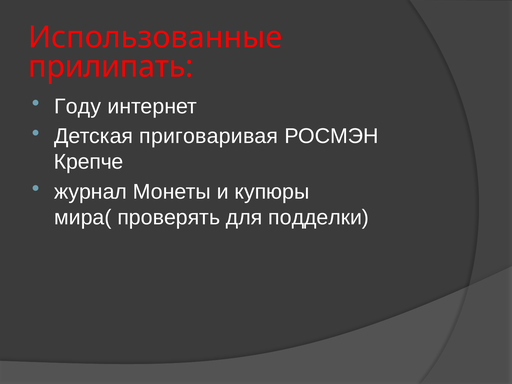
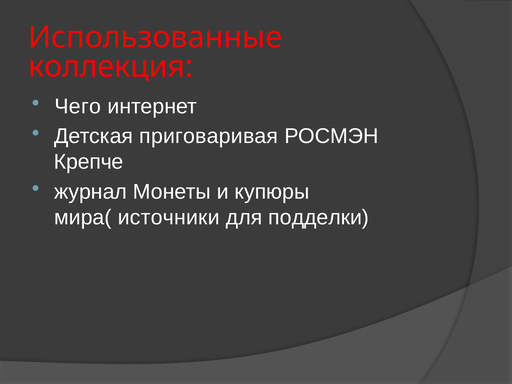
прилипать: прилипать -> коллекция
Году: Году -> Чего
проверять: проверять -> источники
